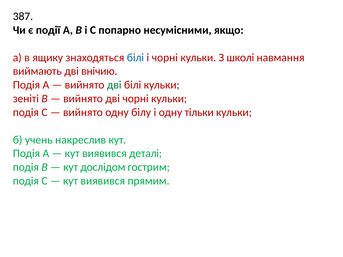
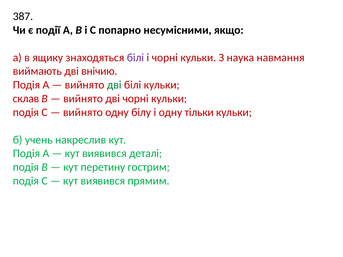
білі at (135, 58) colour: blue -> purple
школі: школі -> наука
зеніті: зеніті -> склав
дослідом: дослідом -> перетину
